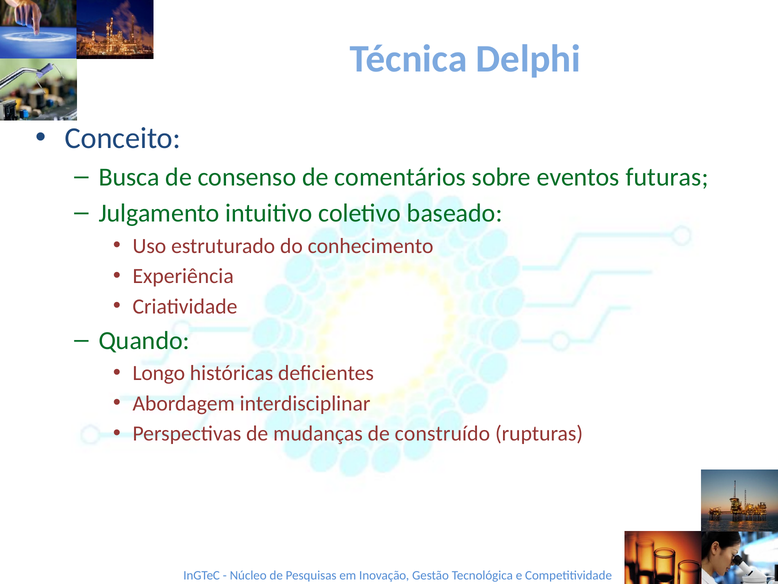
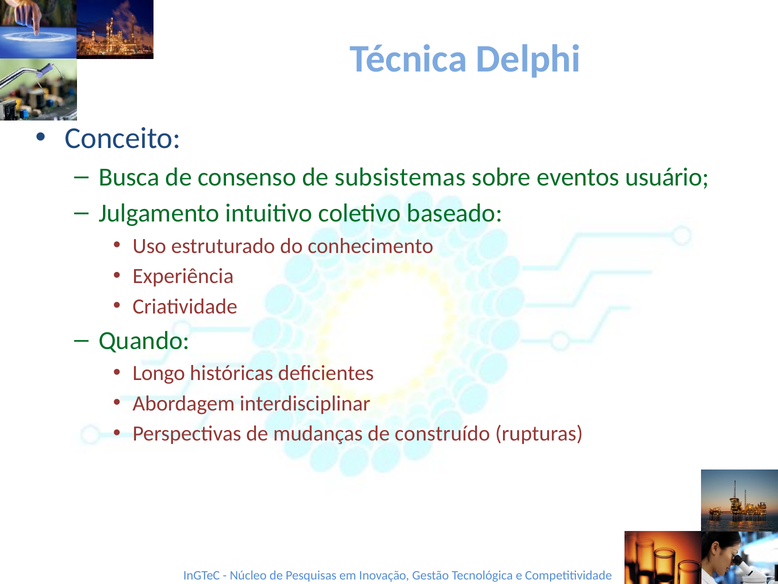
comentários: comentários -> subsistemas
futuras: futuras -> usuário
